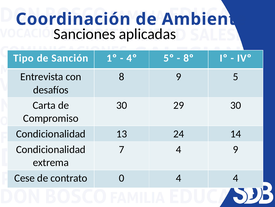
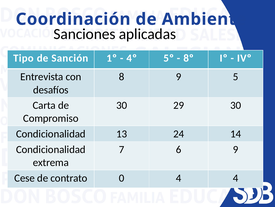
7 4: 4 -> 6
